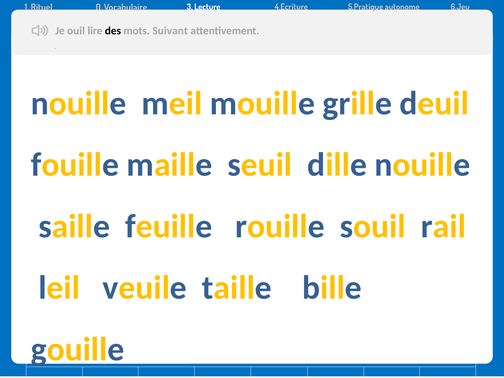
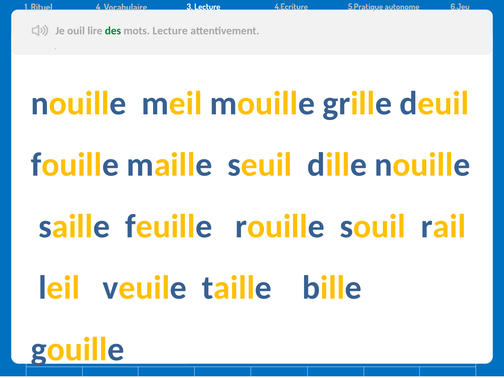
0: 0 -> 4
des colour: black -> green
mots Suivant: Suivant -> Lecture
